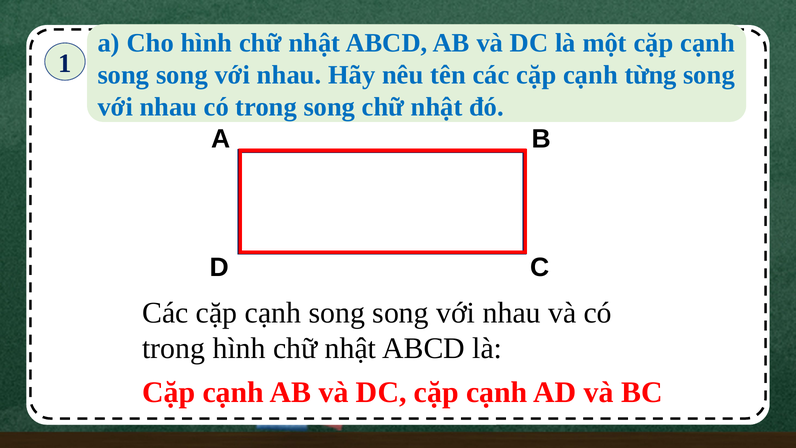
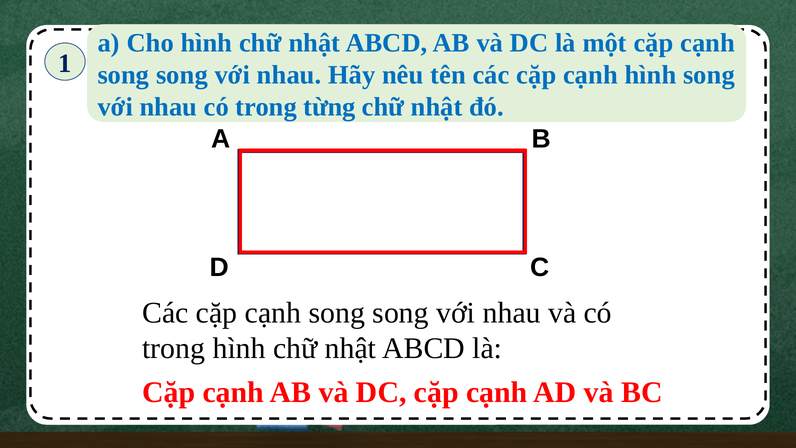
cạnh từng: từng -> hình
trong song: song -> từng
